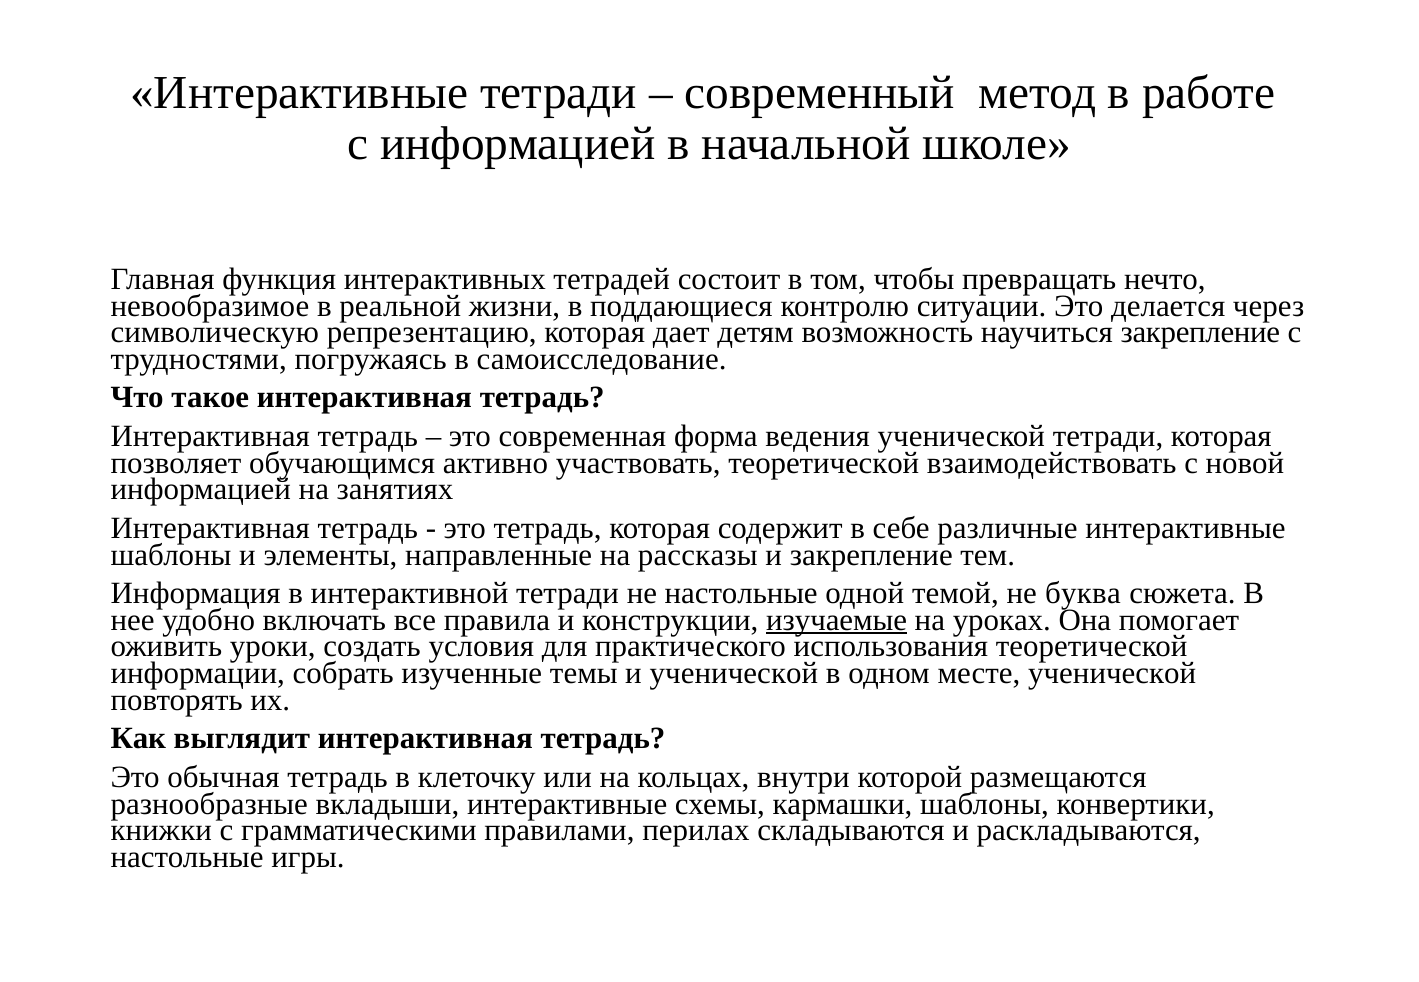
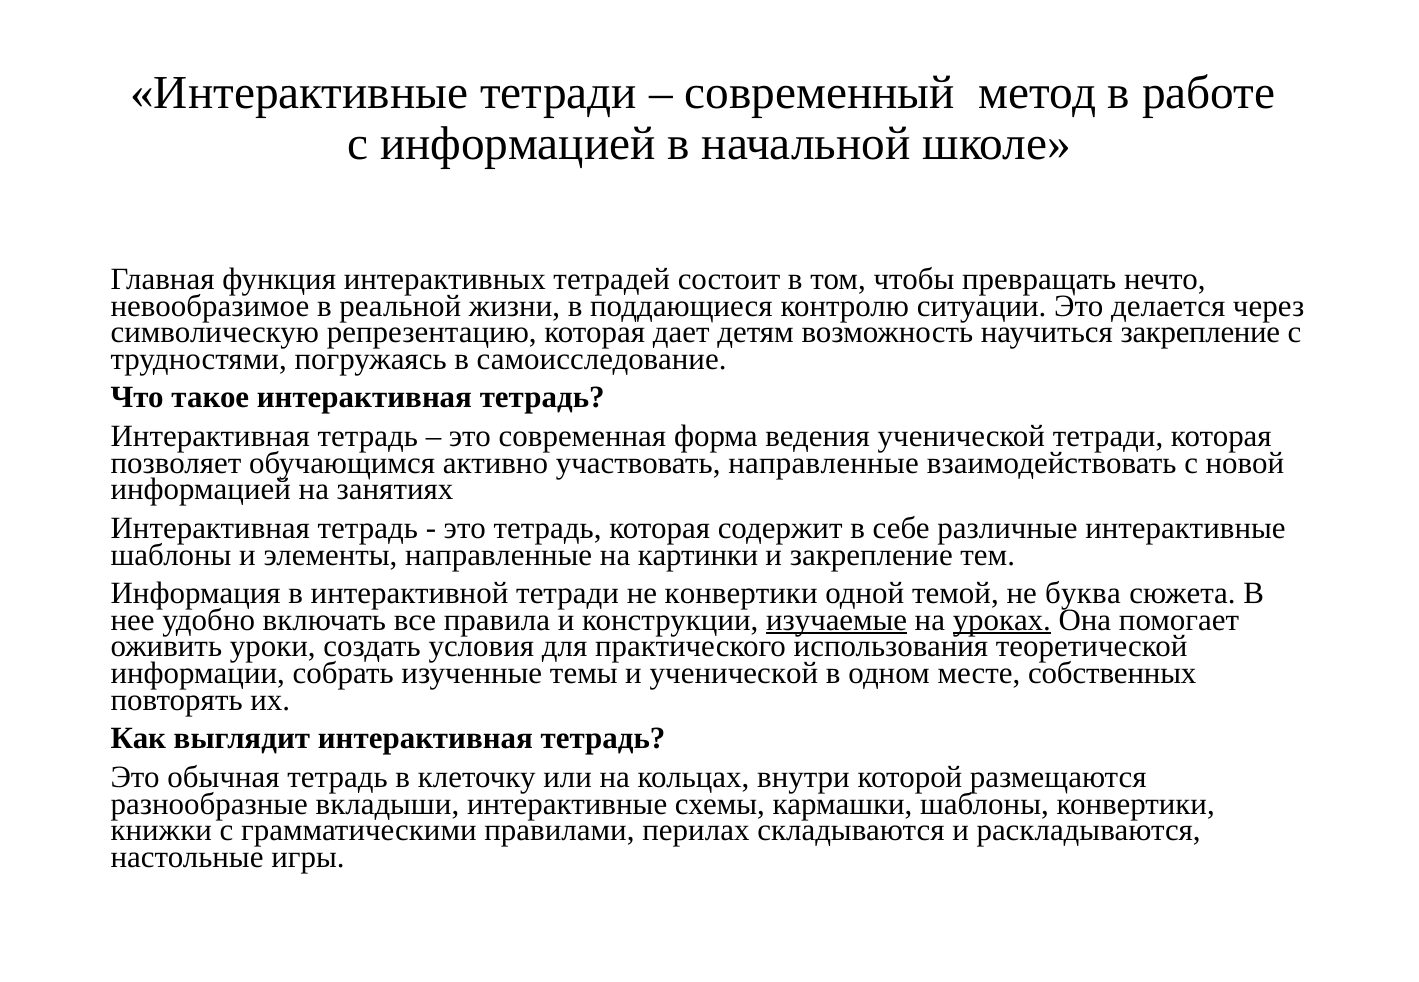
участвовать теоретической: теоретической -> направленные
рассказы: рассказы -> картинки
не настольные: настольные -> конвертики
уроках underline: none -> present
месте ученической: ученической -> собственных
